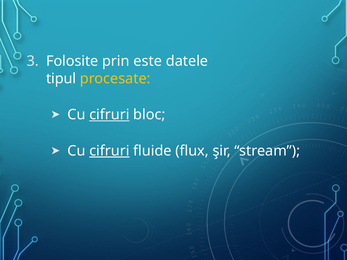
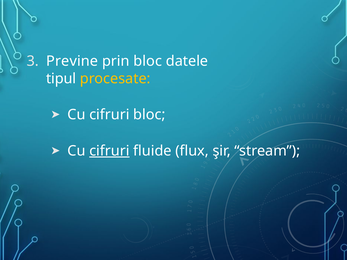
Folosite: Folosite -> Previne
prin este: este -> bloc
cifruri at (109, 115) underline: present -> none
